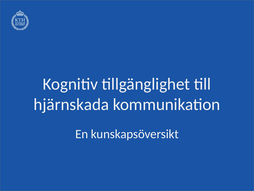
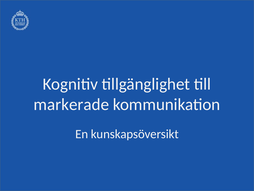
hjärnskada: hjärnskada -> markerade
